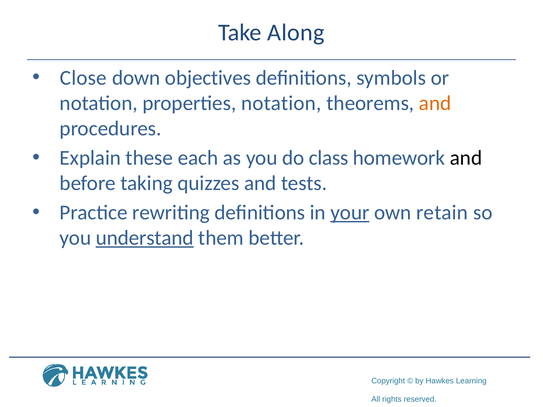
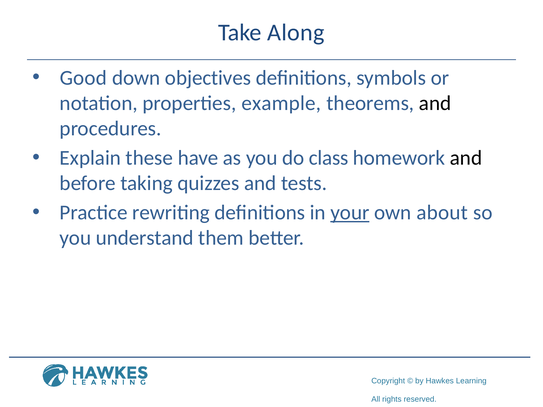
Close: Close -> Good
properties notation: notation -> example
and at (435, 103) colour: orange -> black
each: each -> have
retain: retain -> about
understand underline: present -> none
